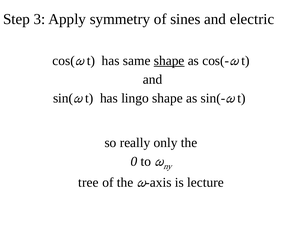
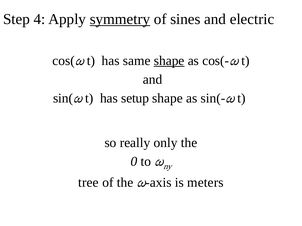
3: 3 -> 4
symmetry underline: none -> present
lingo: lingo -> setup
lecture: lecture -> meters
